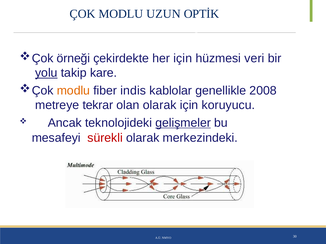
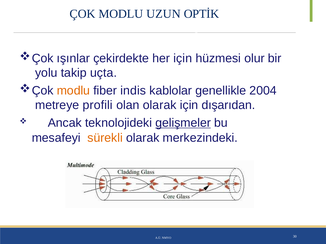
örneği: örneği -> ışınlar
veri: veri -> olur
yolu underline: present -> none
kare: kare -> uçta
2008: 2008 -> 2004
tekrar: tekrar -> profili
koruyucu: koruyucu -> dışarıdan
sürekli colour: red -> orange
